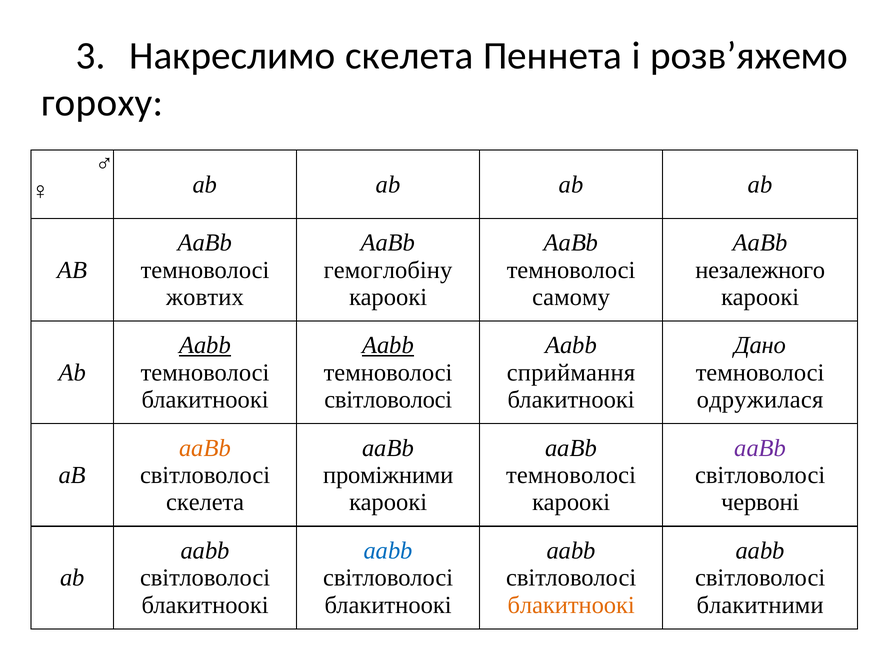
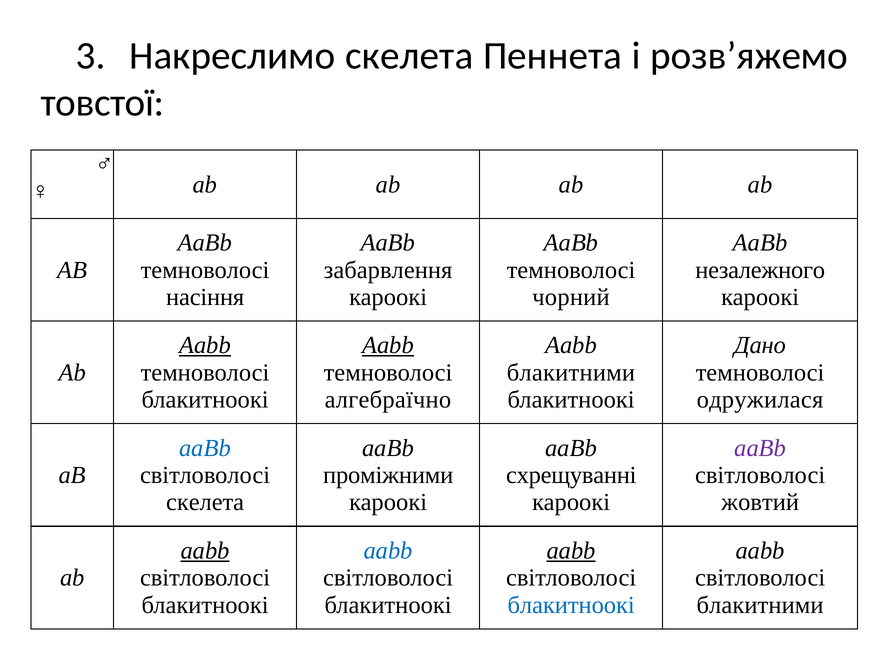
гороху: гороху -> товстої
гемоглобіну: гемоглобіну -> забарвлення
жовтих: жовтих -> насіння
самому: самому -> чорний
сприймання at (571, 373): сприймання -> блакитними
світловолосі at (388, 400): світловолосі -> алгебраїчно
aaBb at (205, 448) colour: orange -> blue
темноволосі at (571, 476): темноволосі -> схрещуванні
червоні: червоні -> жовтий
aabb at (205, 551) underline: none -> present
aabb at (571, 551) underline: none -> present
блакитноокі at (571, 605) colour: orange -> blue
